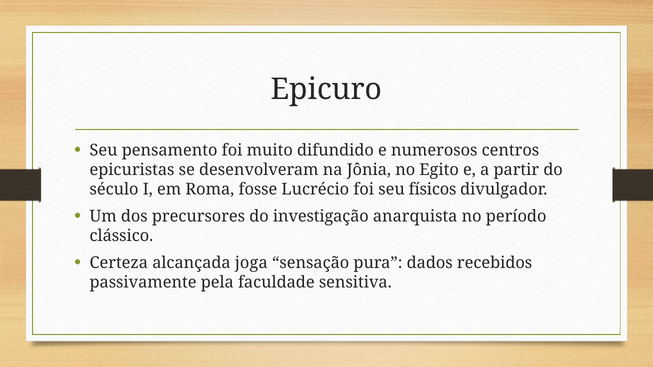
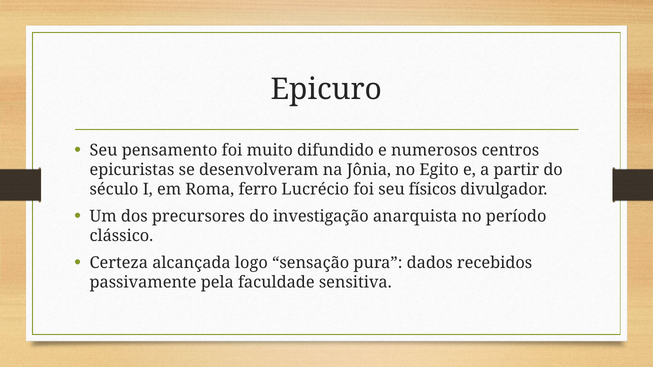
fosse: fosse -> ferro
joga: joga -> logo
